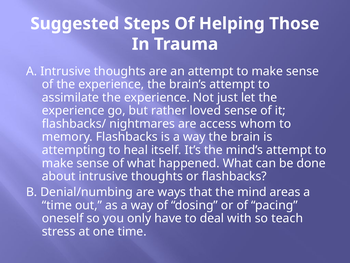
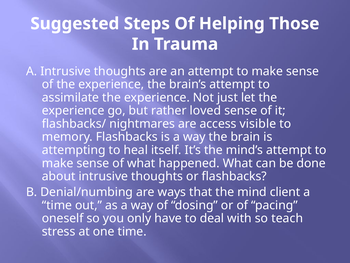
whom: whom -> visible
areas: areas -> client
